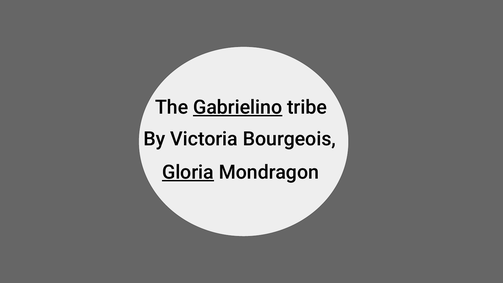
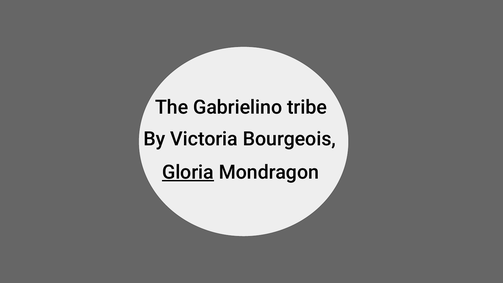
Gabrielino underline: present -> none
